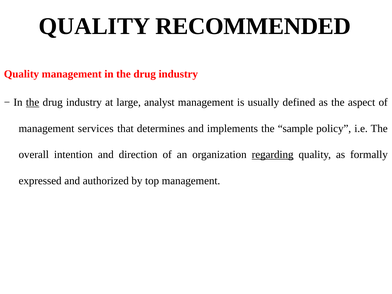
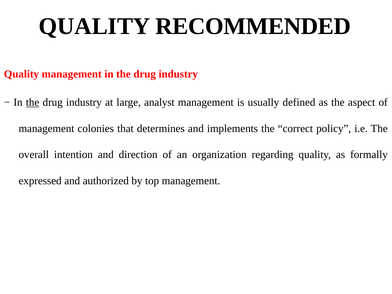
services: services -> colonies
sample: sample -> correct
regarding underline: present -> none
